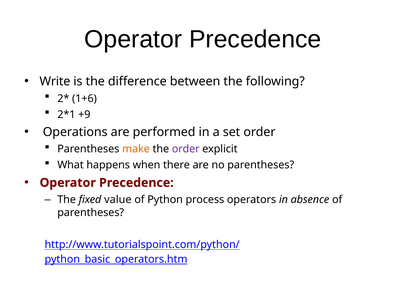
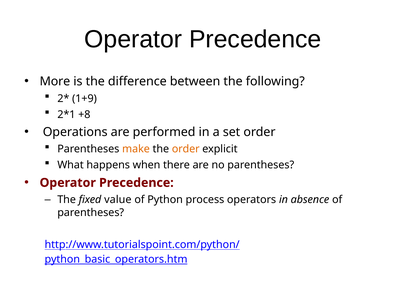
Write: Write -> More
1+6: 1+6 -> 1+9
+9: +9 -> +8
order at (186, 149) colour: purple -> orange
